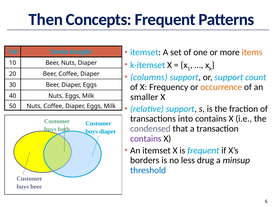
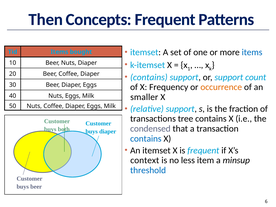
items at (252, 52) colour: orange -> blue
columns at (149, 77): columns -> contains
into: into -> tree
contains at (146, 139) colour: purple -> blue
borders: borders -> context
drug: drug -> item
